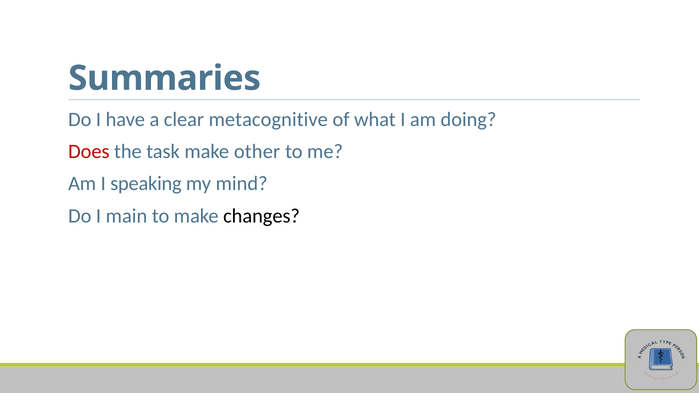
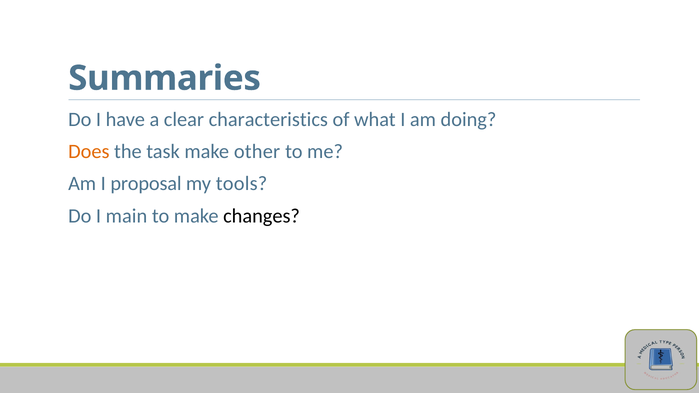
metacognitive: metacognitive -> characteristics
Does colour: red -> orange
speaking: speaking -> proposal
mind: mind -> tools
